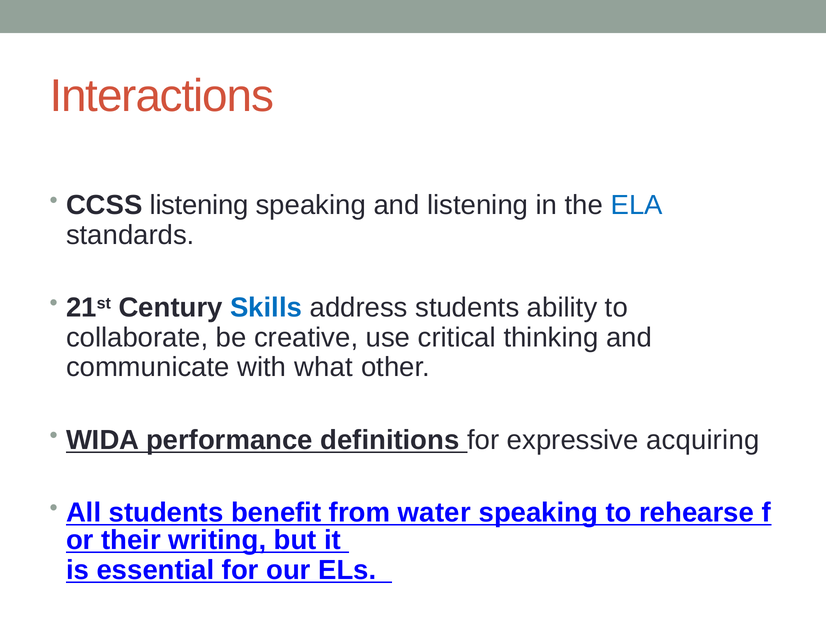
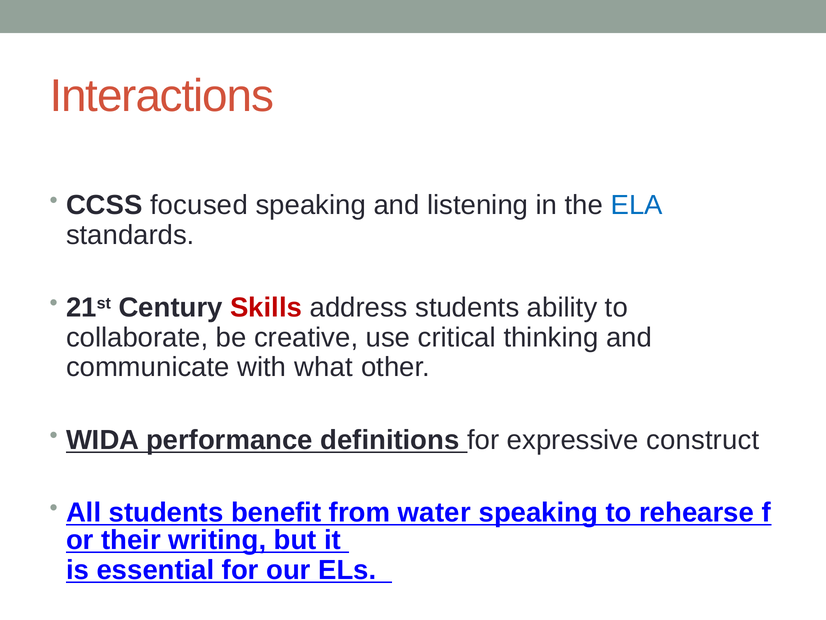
CCSS listening: listening -> focused
Skills colour: blue -> red
acquiring: acquiring -> construct
